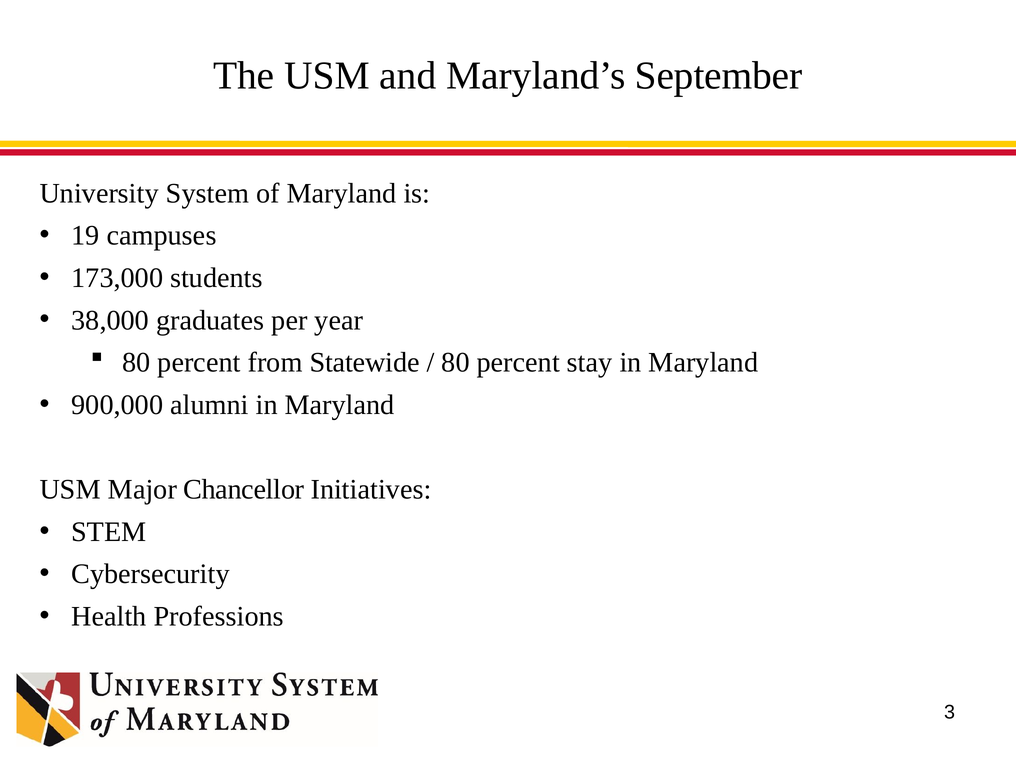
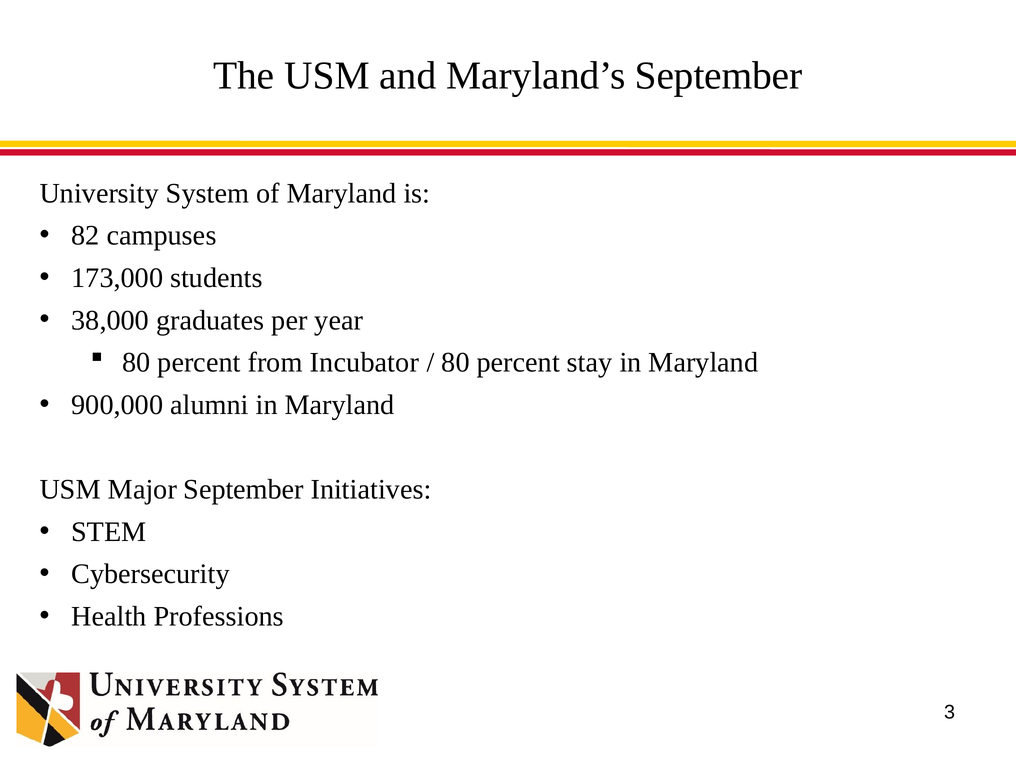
19: 19 -> 82
Statewide: Statewide -> Incubator
Major Chancellor: Chancellor -> September
